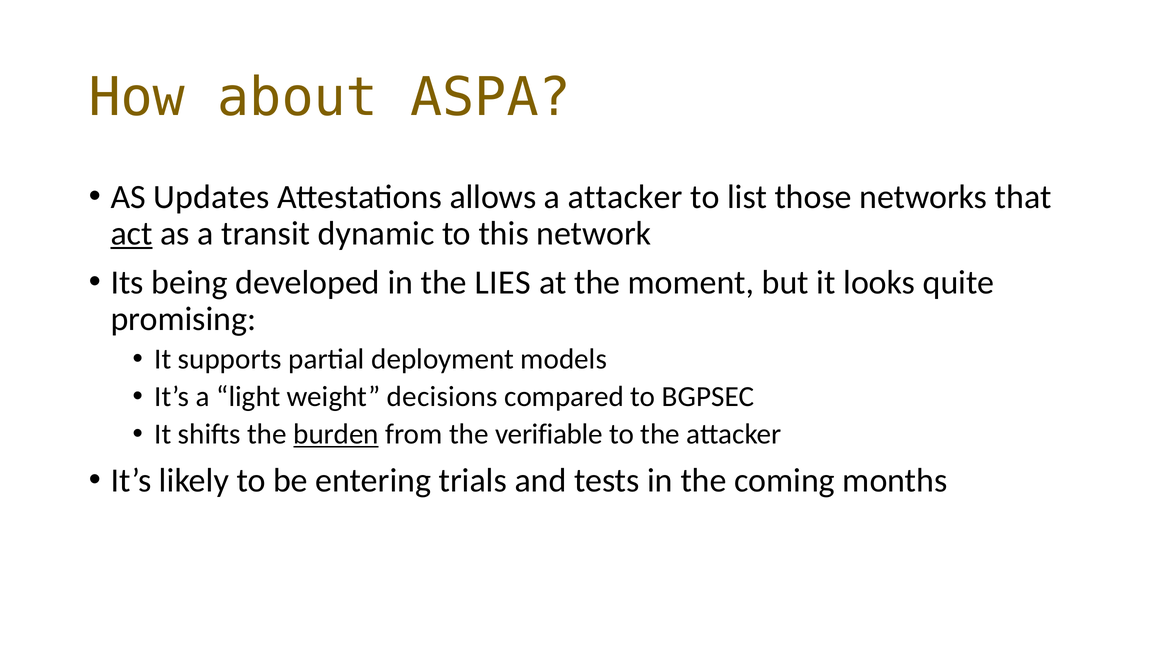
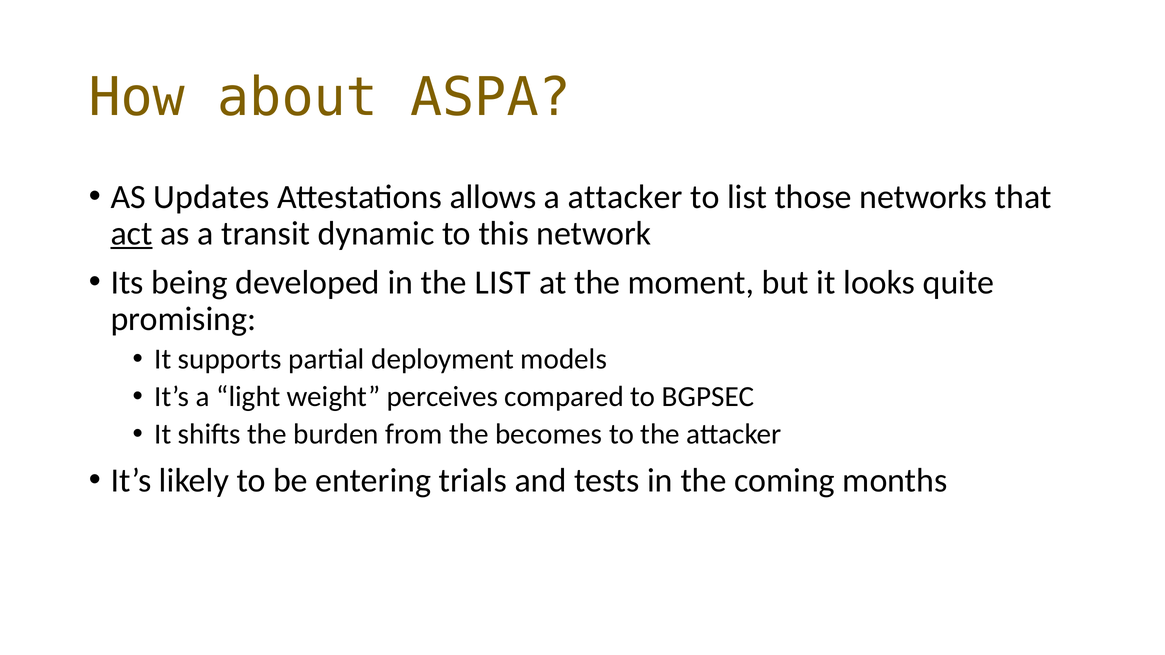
the LIES: LIES -> LIST
decisions: decisions -> perceives
burden underline: present -> none
verifiable: verifiable -> becomes
